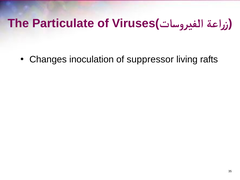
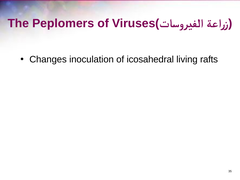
Particulate: Particulate -> Peplomers
suppressor: suppressor -> icosahedral
